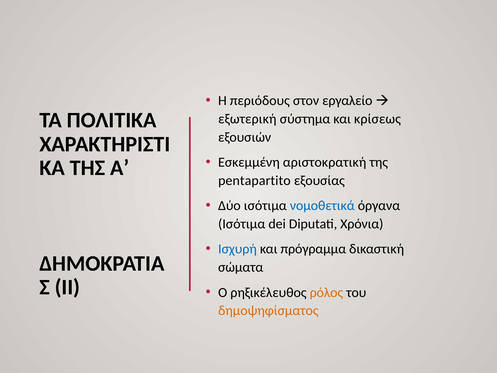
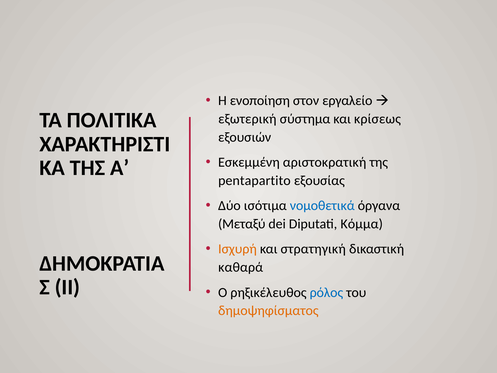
περιόδους: περιόδους -> ενοποίηση
Ισότιμα at (242, 224): Ισότιμα -> Μεταξύ
Χρόνια: Χρόνια -> Κόμμα
Ισχυρή colour: blue -> orange
πρόγραμμα: πρόγραμμα -> στρατηγική
σώματα: σώματα -> καθαρά
ρόλος colour: orange -> blue
